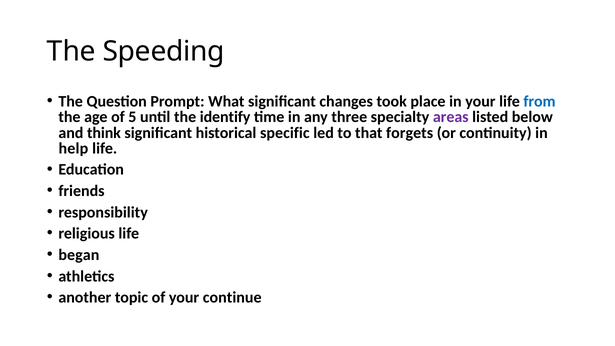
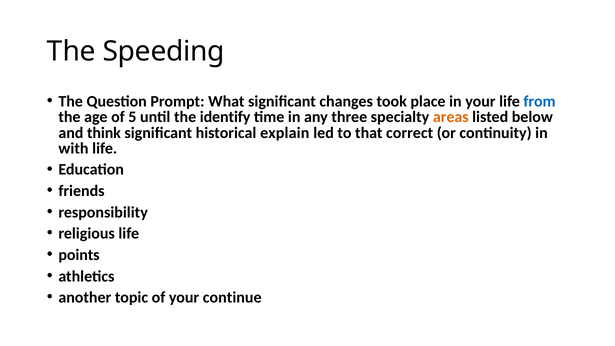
areas colour: purple -> orange
specific: specific -> explain
forgets: forgets -> correct
help: help -> with
began: began -> points
